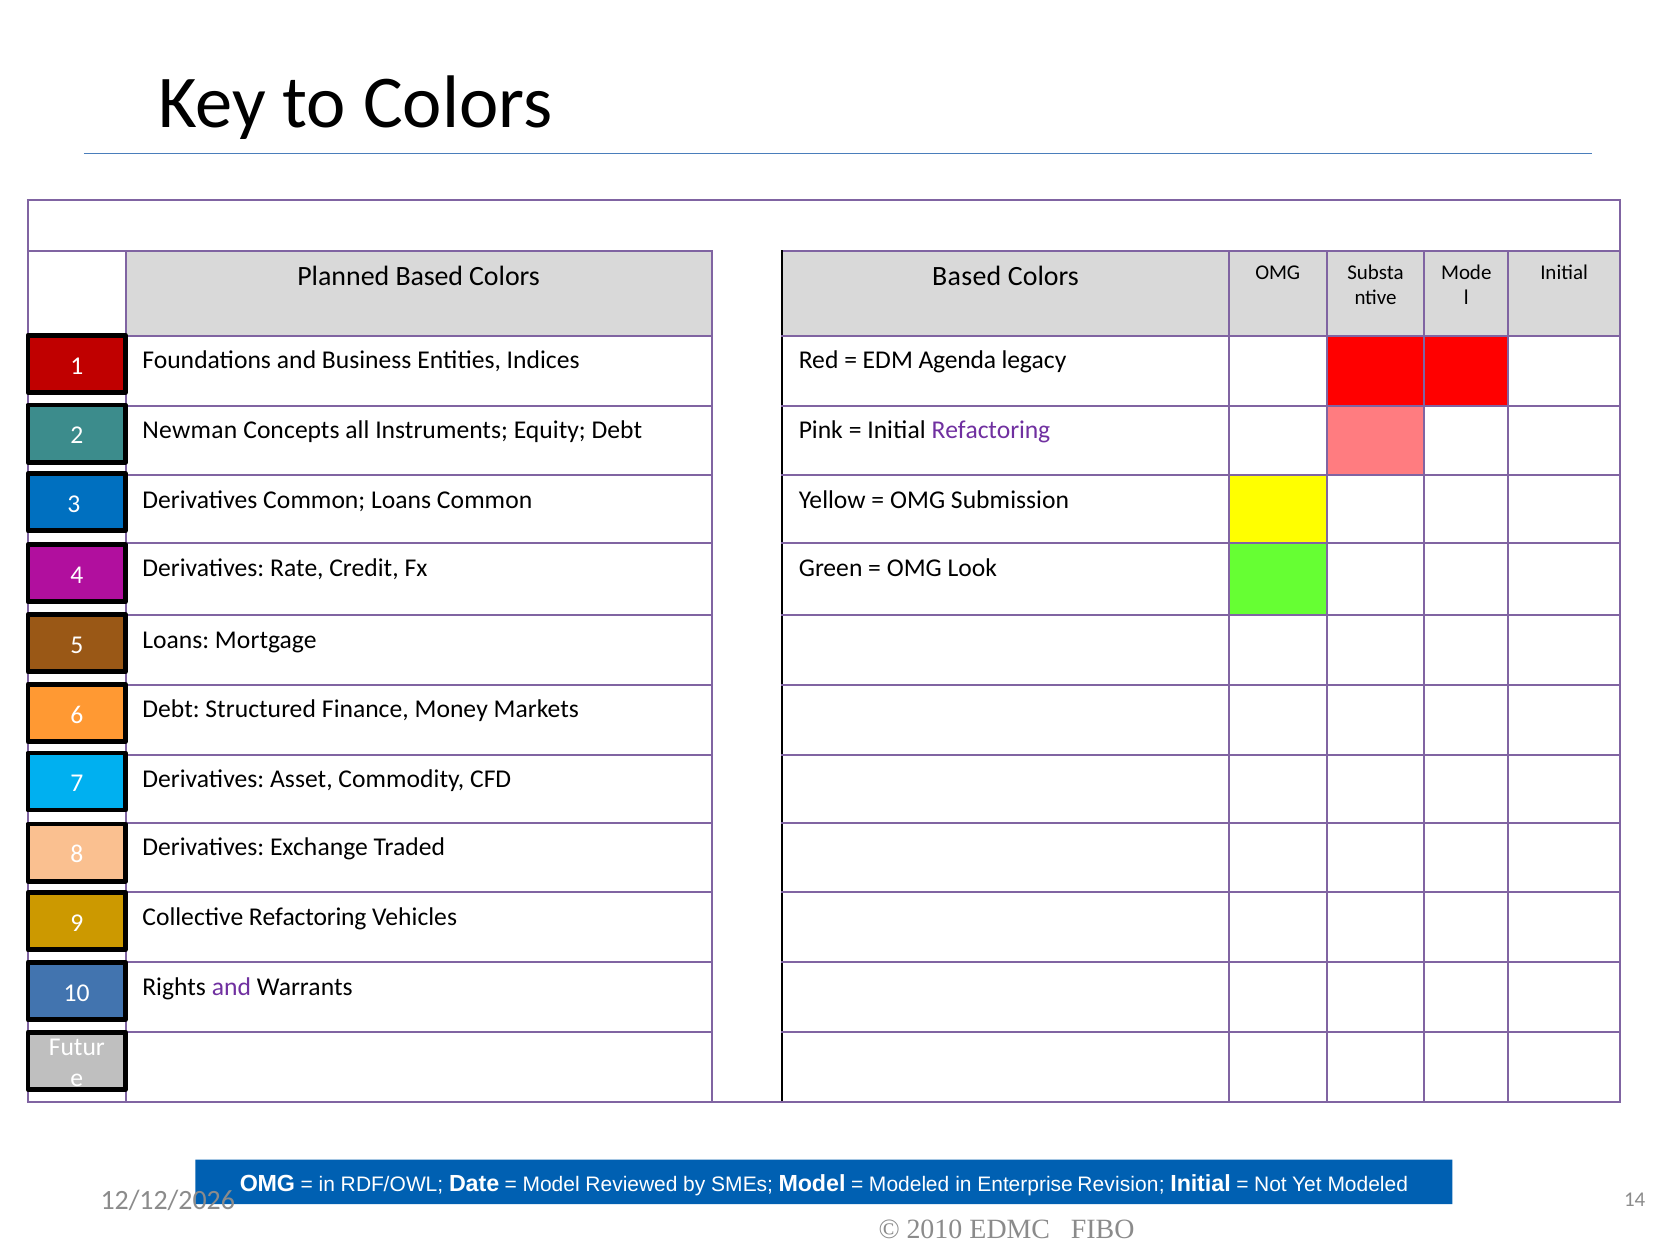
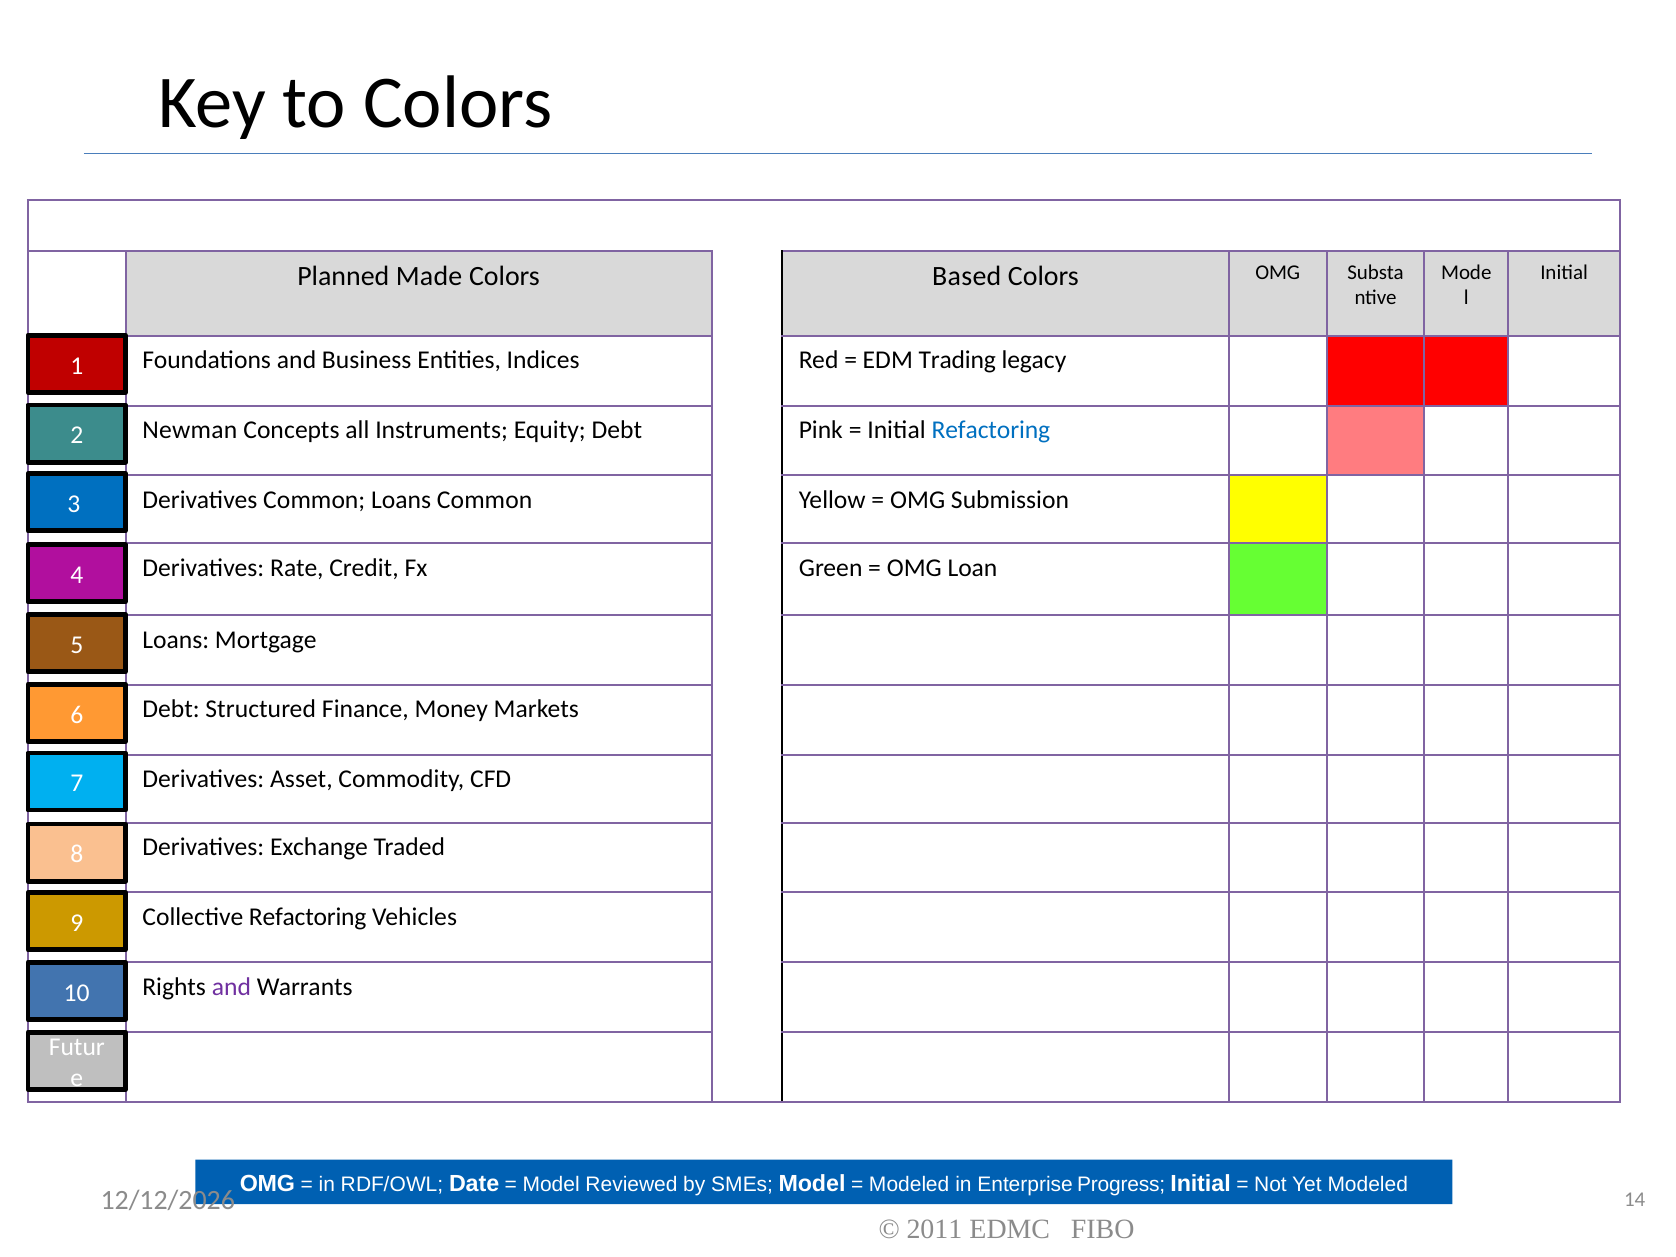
Planned Based: Based -> Made
Agenda: Agenda -> Trading
Refactoring at (991, 430) colour: purple -> blue
Look: Look -> Loan
Revision: Revision -> Progress
2010: 2010 -> 2011
